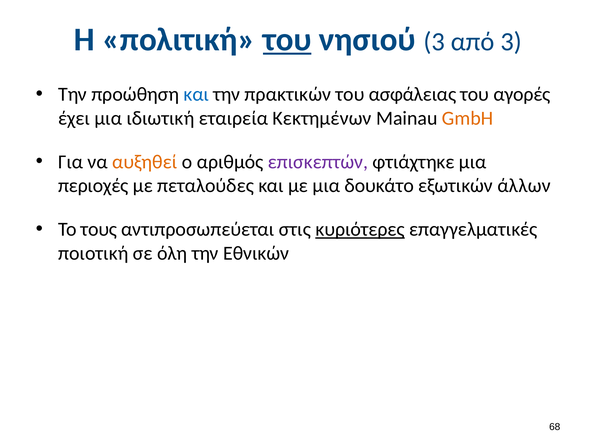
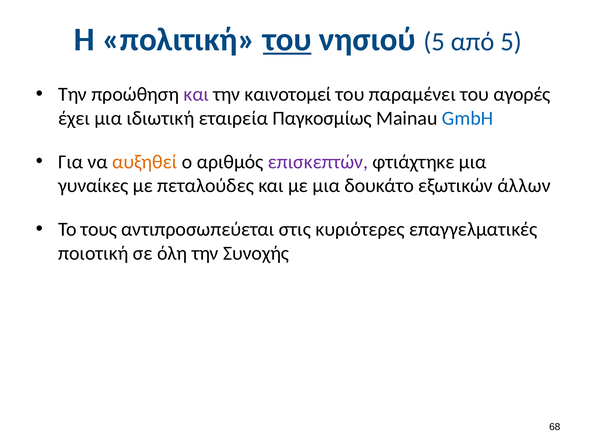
νησιού 3: 3 -> 5
από 3: 3 -> 5
και at (196, 94) colour: blue -> purple
πρακτικών: πρακτικών -> καινοτομεί
ασφάλειας: ασφάλειας -> παραμένει
Κεκτημένων: Κεκτημένων -> Παγκοσμίως
GmbH colour: orange -> blue
περιοχές: περιοχές -> γυναίκες
κυριότερες underline: present -> none
Εθνικών: Εθνικών -> Συνοχής
